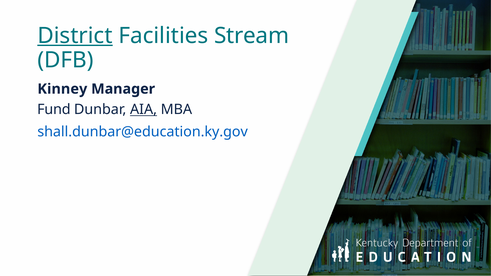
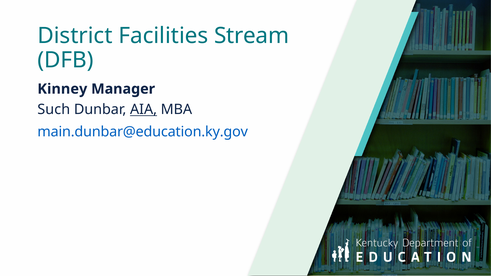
District underline: present -> none
Fund: Fund -> Such
shall.dunbar@education.ky.gov: shall.dunbar@education.ky.gov -> main.dunbar@education.ky.gov
